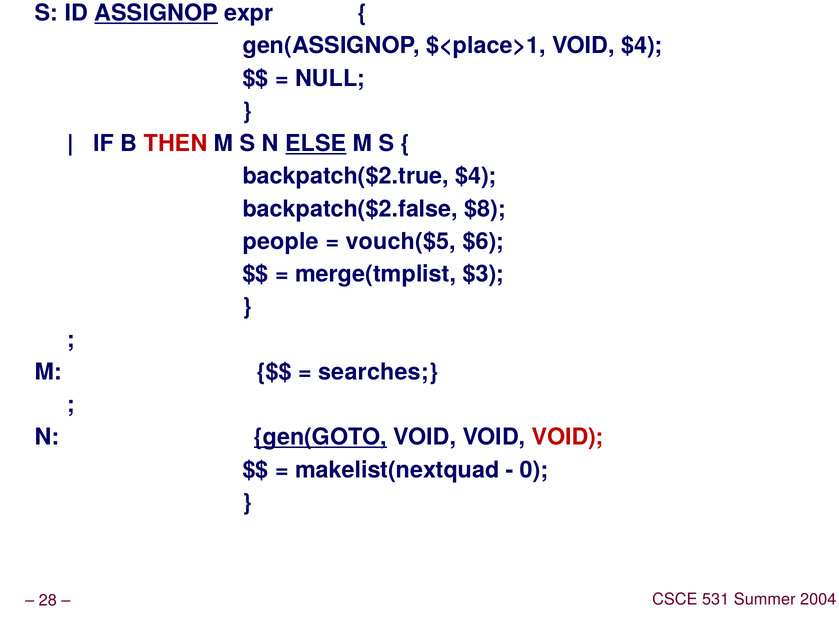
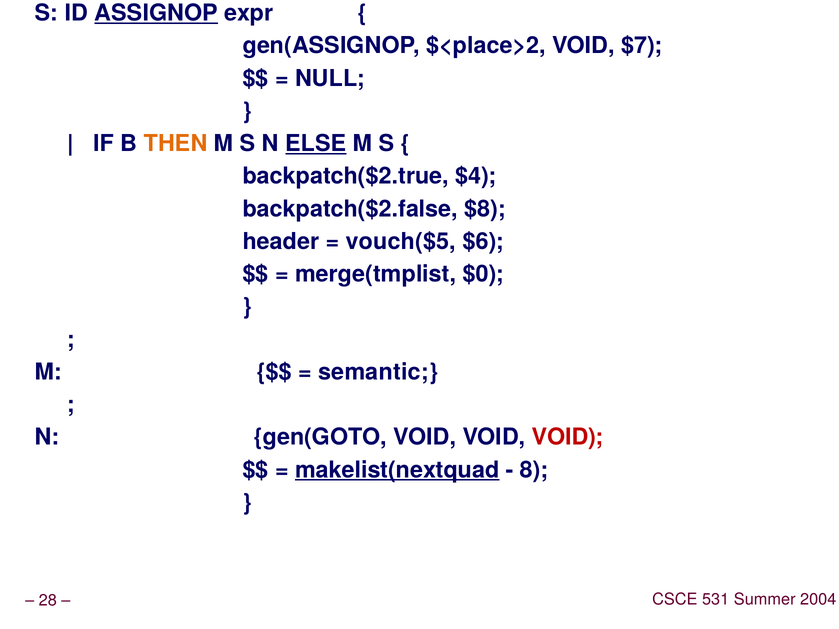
$<place>1: $<place>1 -> $<place>2
VOID $4: $4 -> $7
THEN colour: red -> orange
people: people -> header
$3: $3 -> $0
searches: searches -> semantic
gen(GOTO underline: present -> none
makelist(nextquad underline: none -> present
0: 0 -> 8
